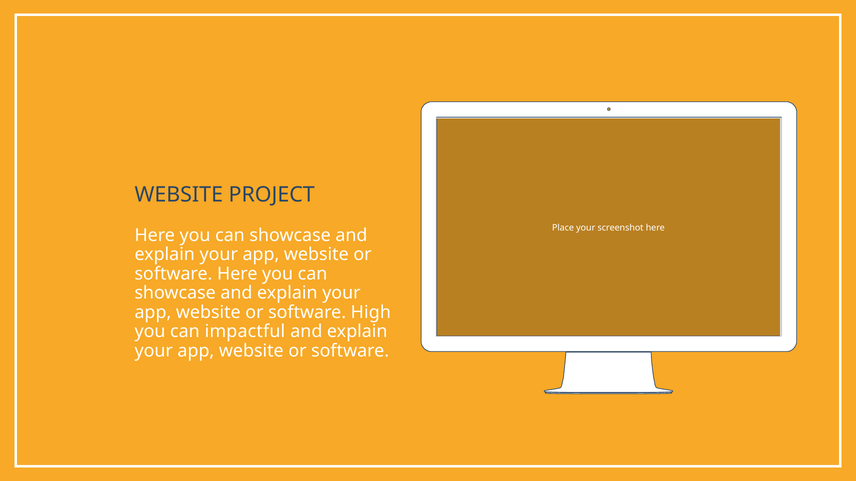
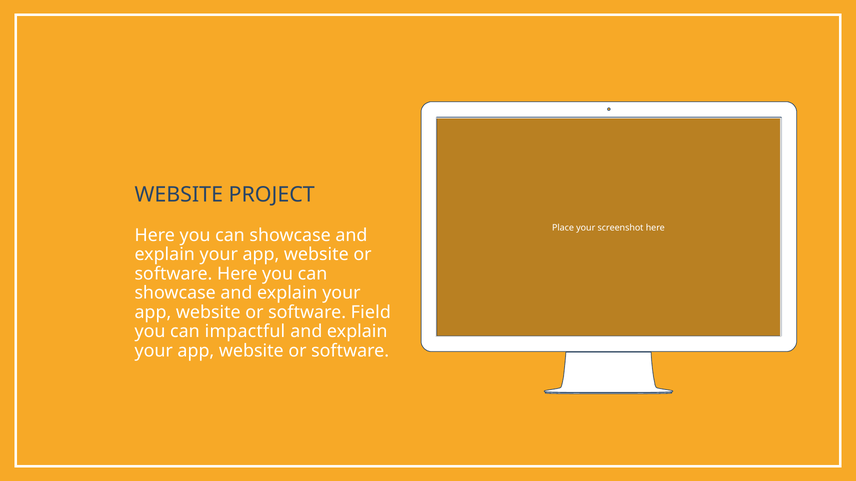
High: High -> Field
